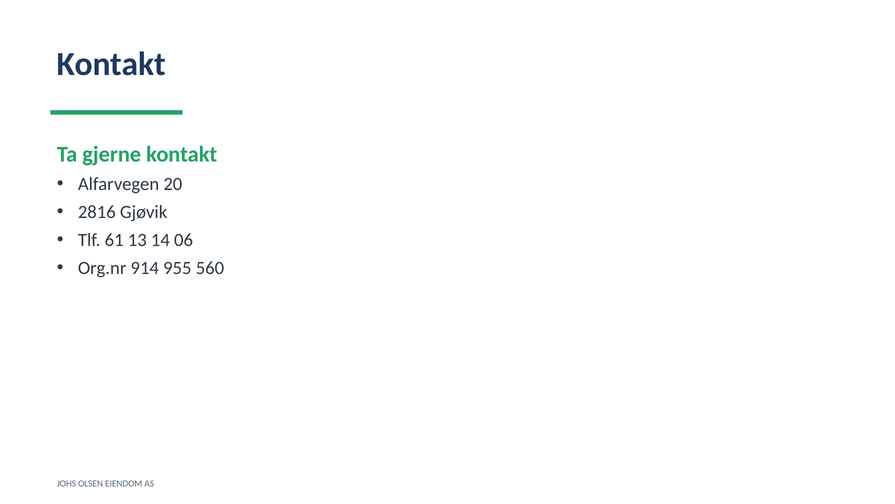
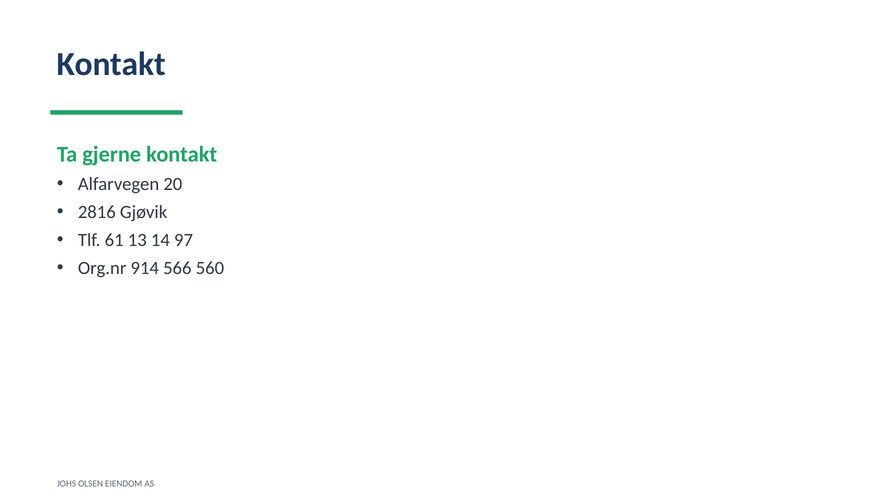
06: 06 -> 97
955: 955 -> 566
